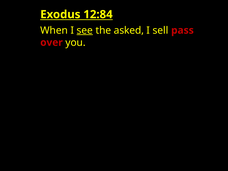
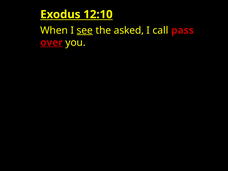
12:84: 12:84 -> 12:10
sell: sell -> call
over underline: none -> present
